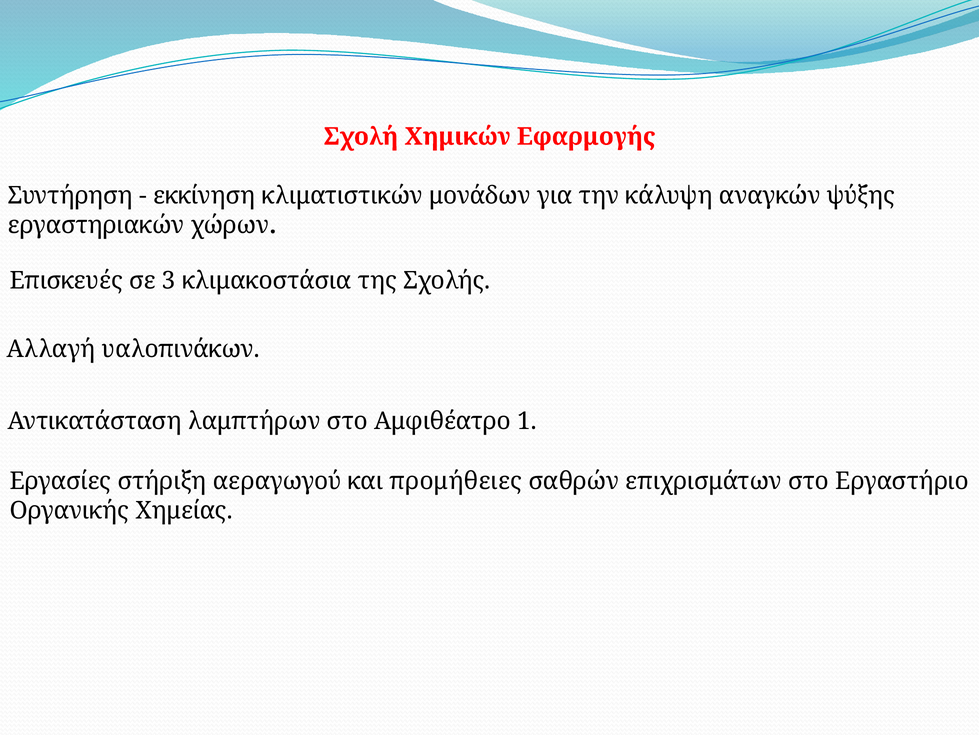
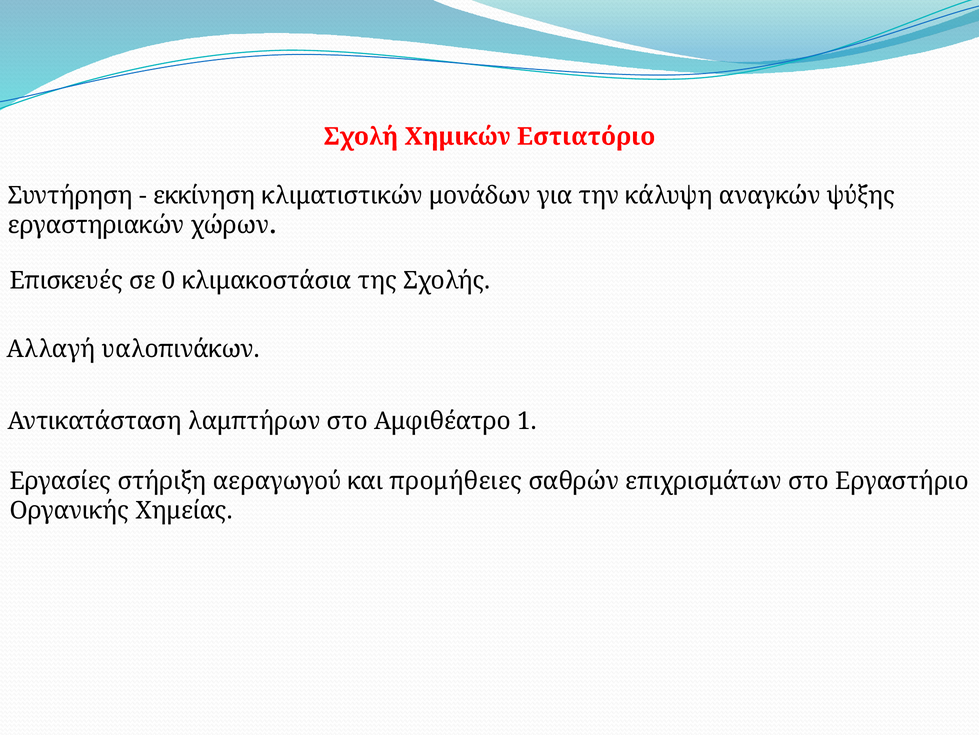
Εφαρμογής: Εφαρμογής -> Εστιατόριο
3: 3 -> 0
